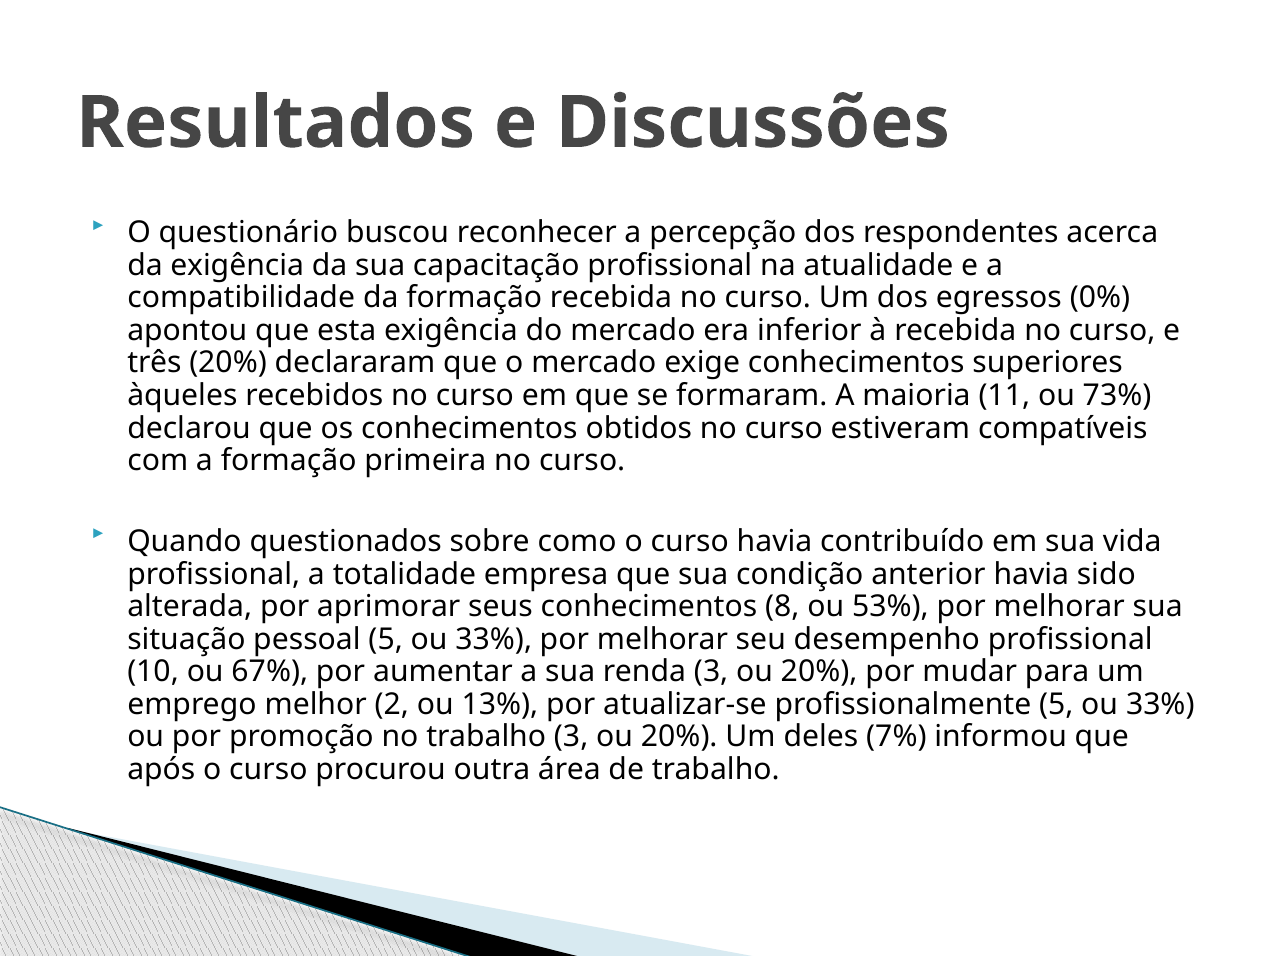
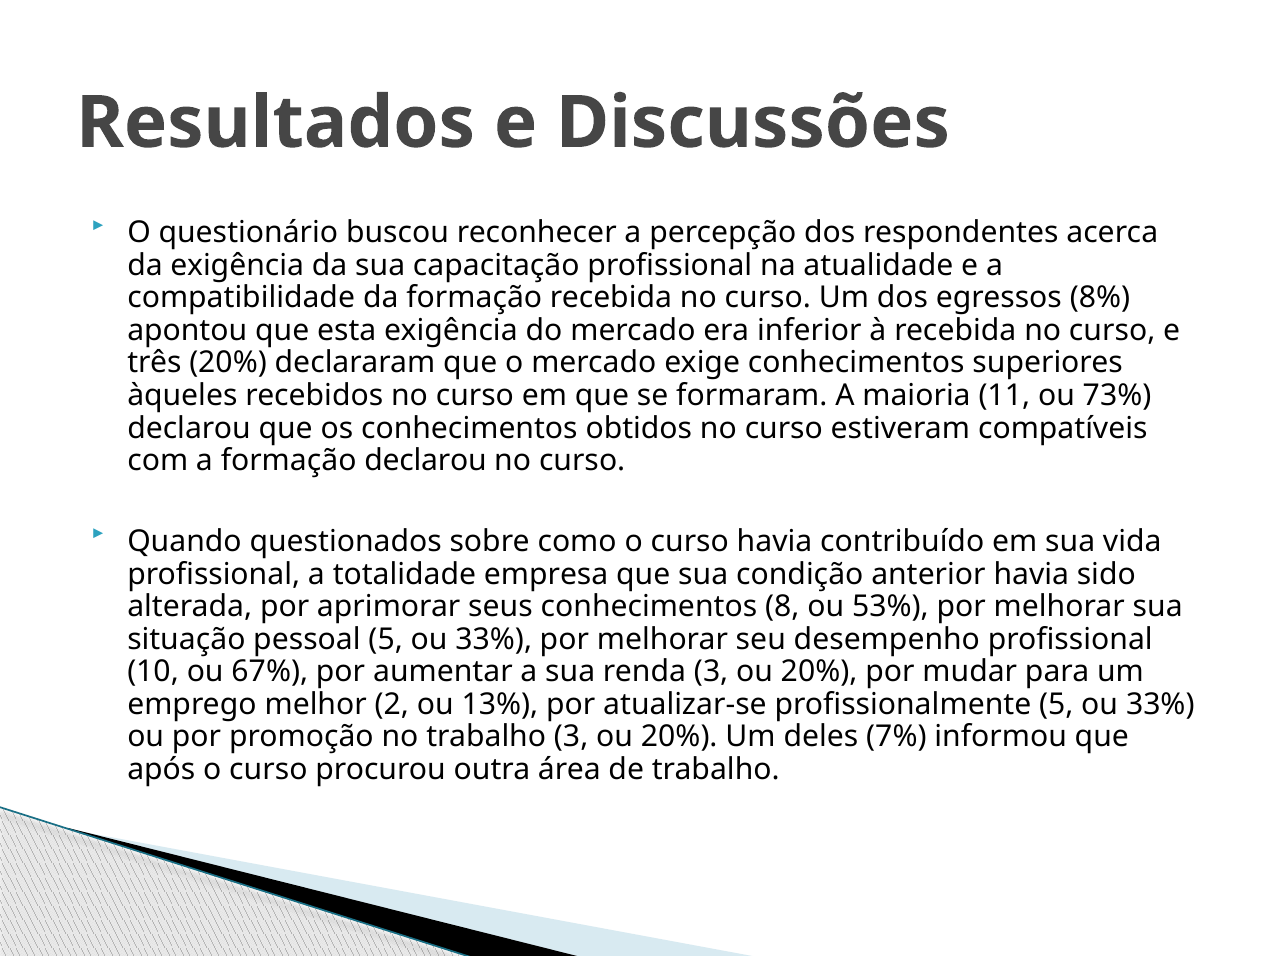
0%: 0% -> 8%
formação primeira: primeira -> declarou
